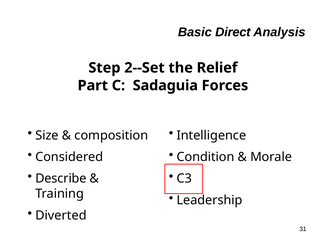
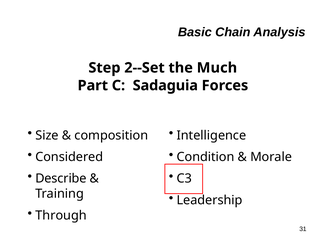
Direct: Direct -> Chain
Relief: Relief -> Much
Diverted: Diverted -> Through
